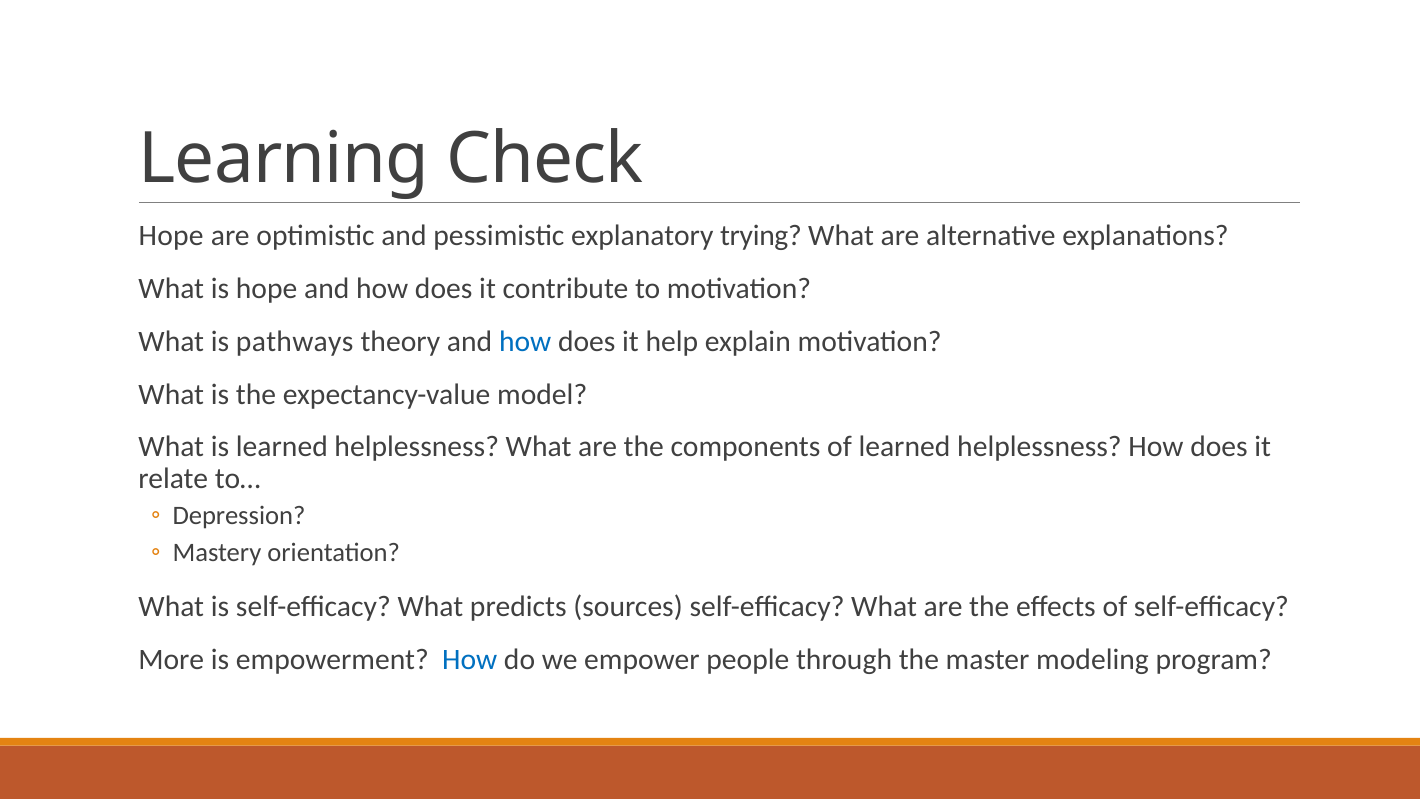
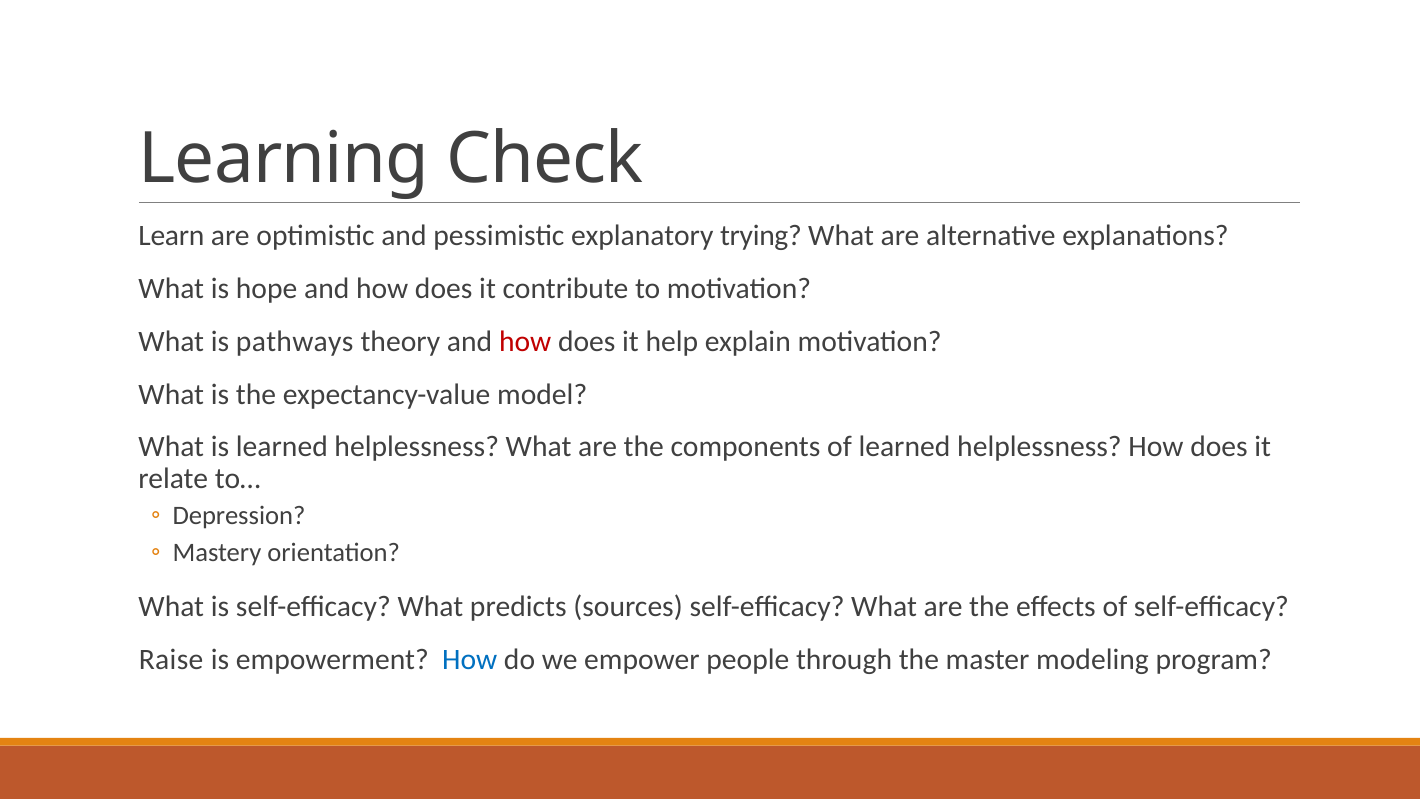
Hope at (171, 236): Hope -> Learn
how at (525, 342) colour: blue -> red
More: More -> Raise
